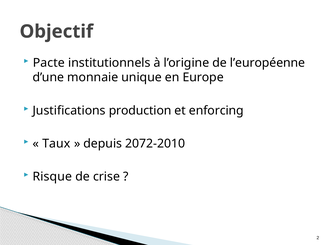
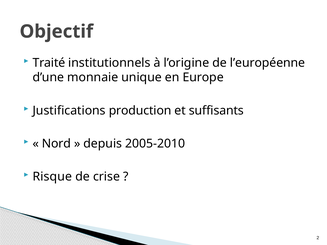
Pacte: Pacte -> Traité
enforcing: enforcing -> suffisants
Taux: Taux -> Nord
2072-2010: 2072-2010 -> 2005-2010
